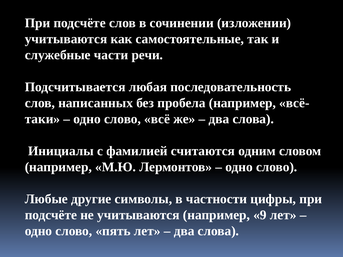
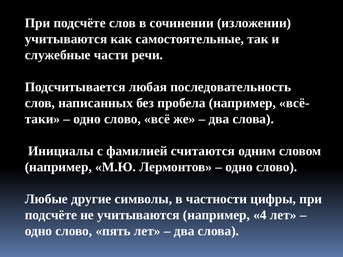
9: 9 -> 4
